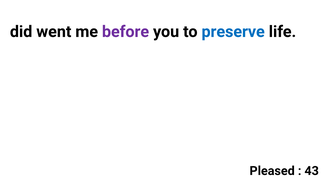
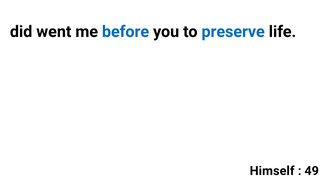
before colour: purple -> blue
Pleased: Pleased -> Himself
43: 43 -> 49
